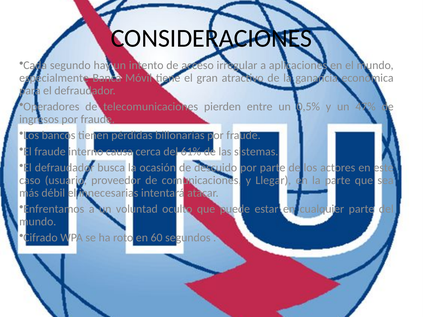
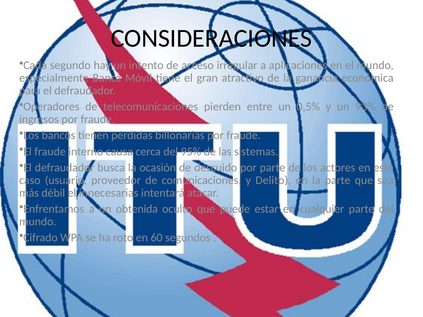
47%: 47% -> 93%
61%: 61% -> 95%
Llegar: Llegar -> Delito
voluntad: voluntad -> obtenida
